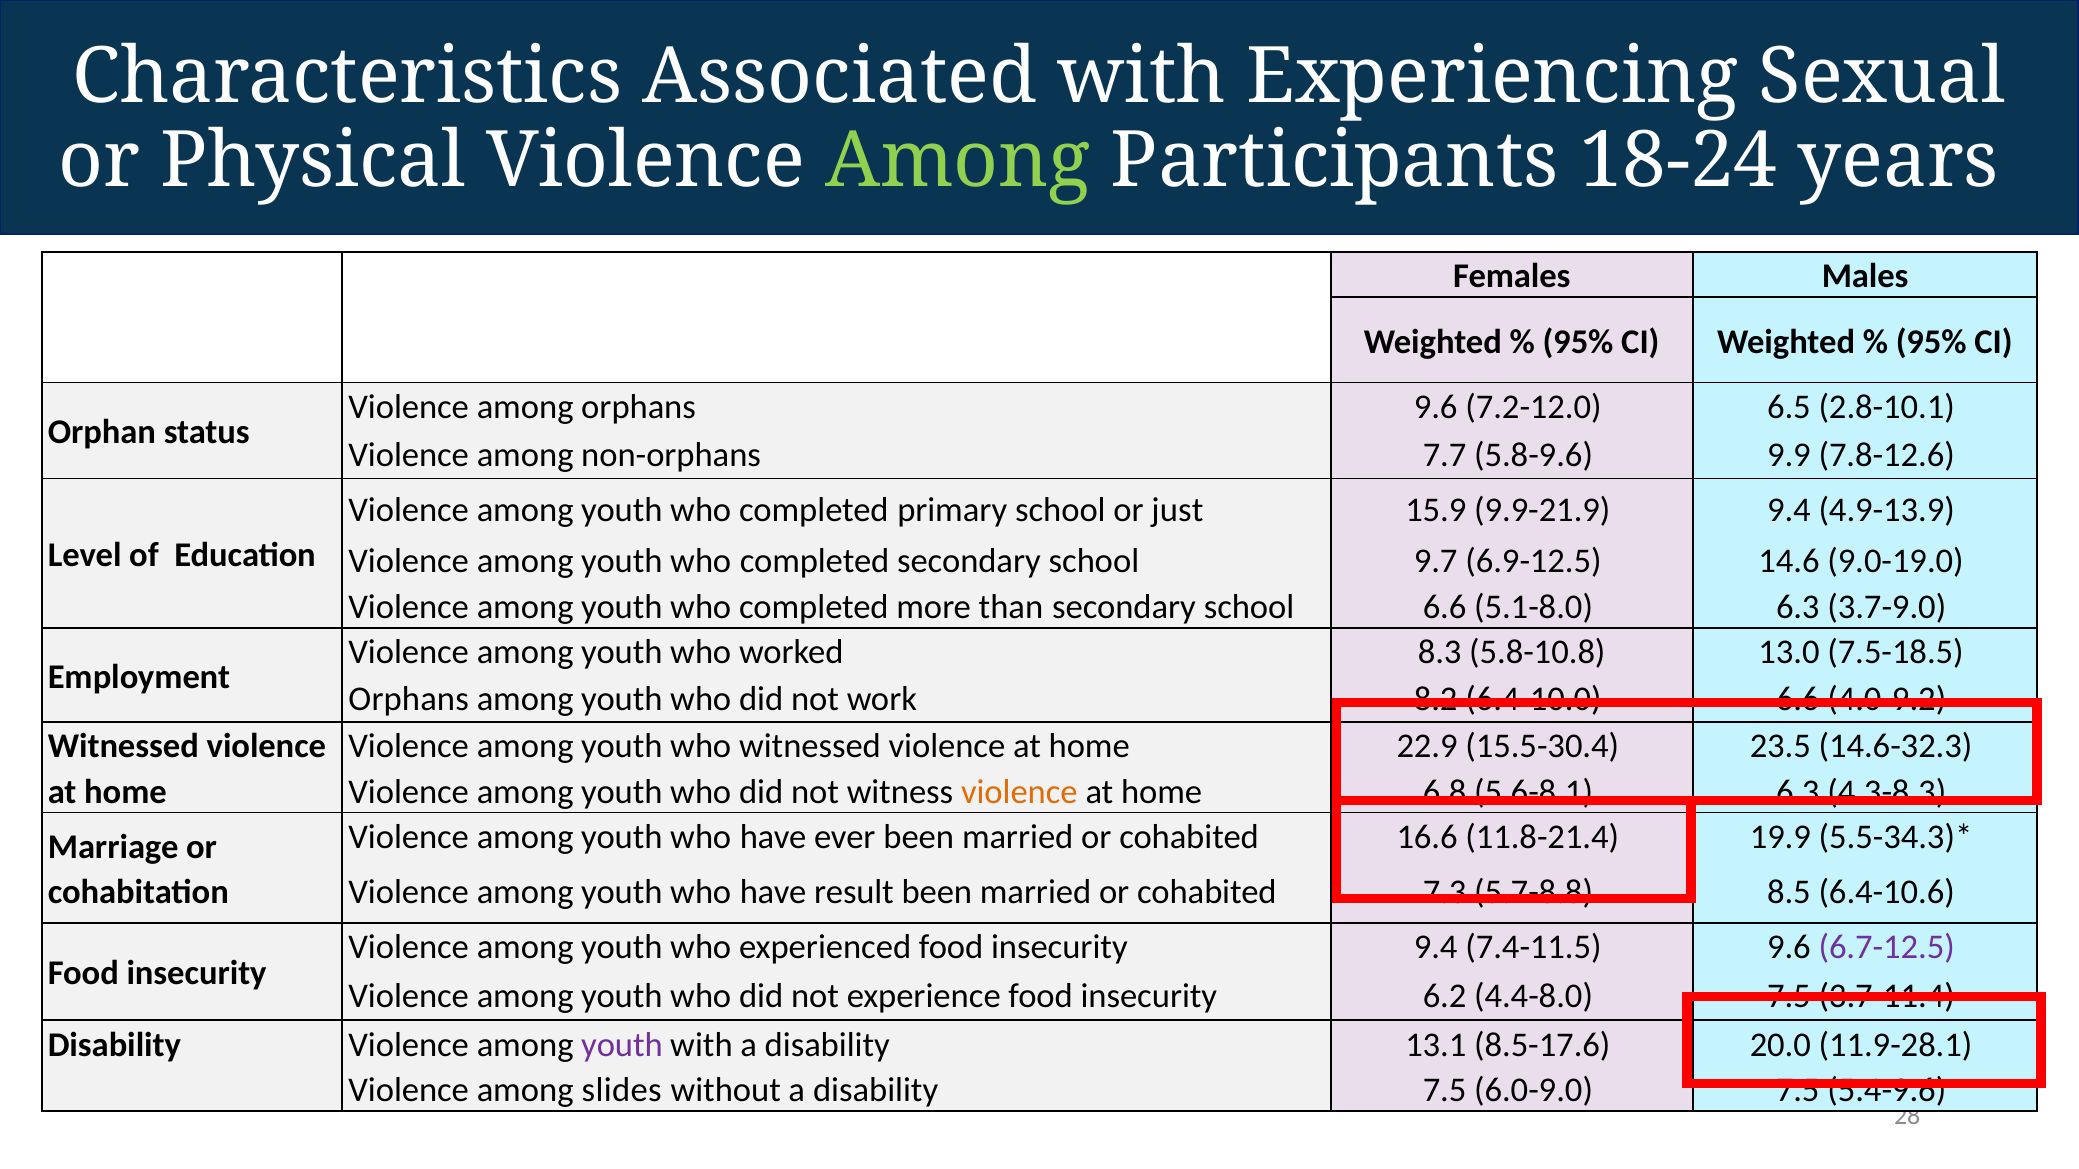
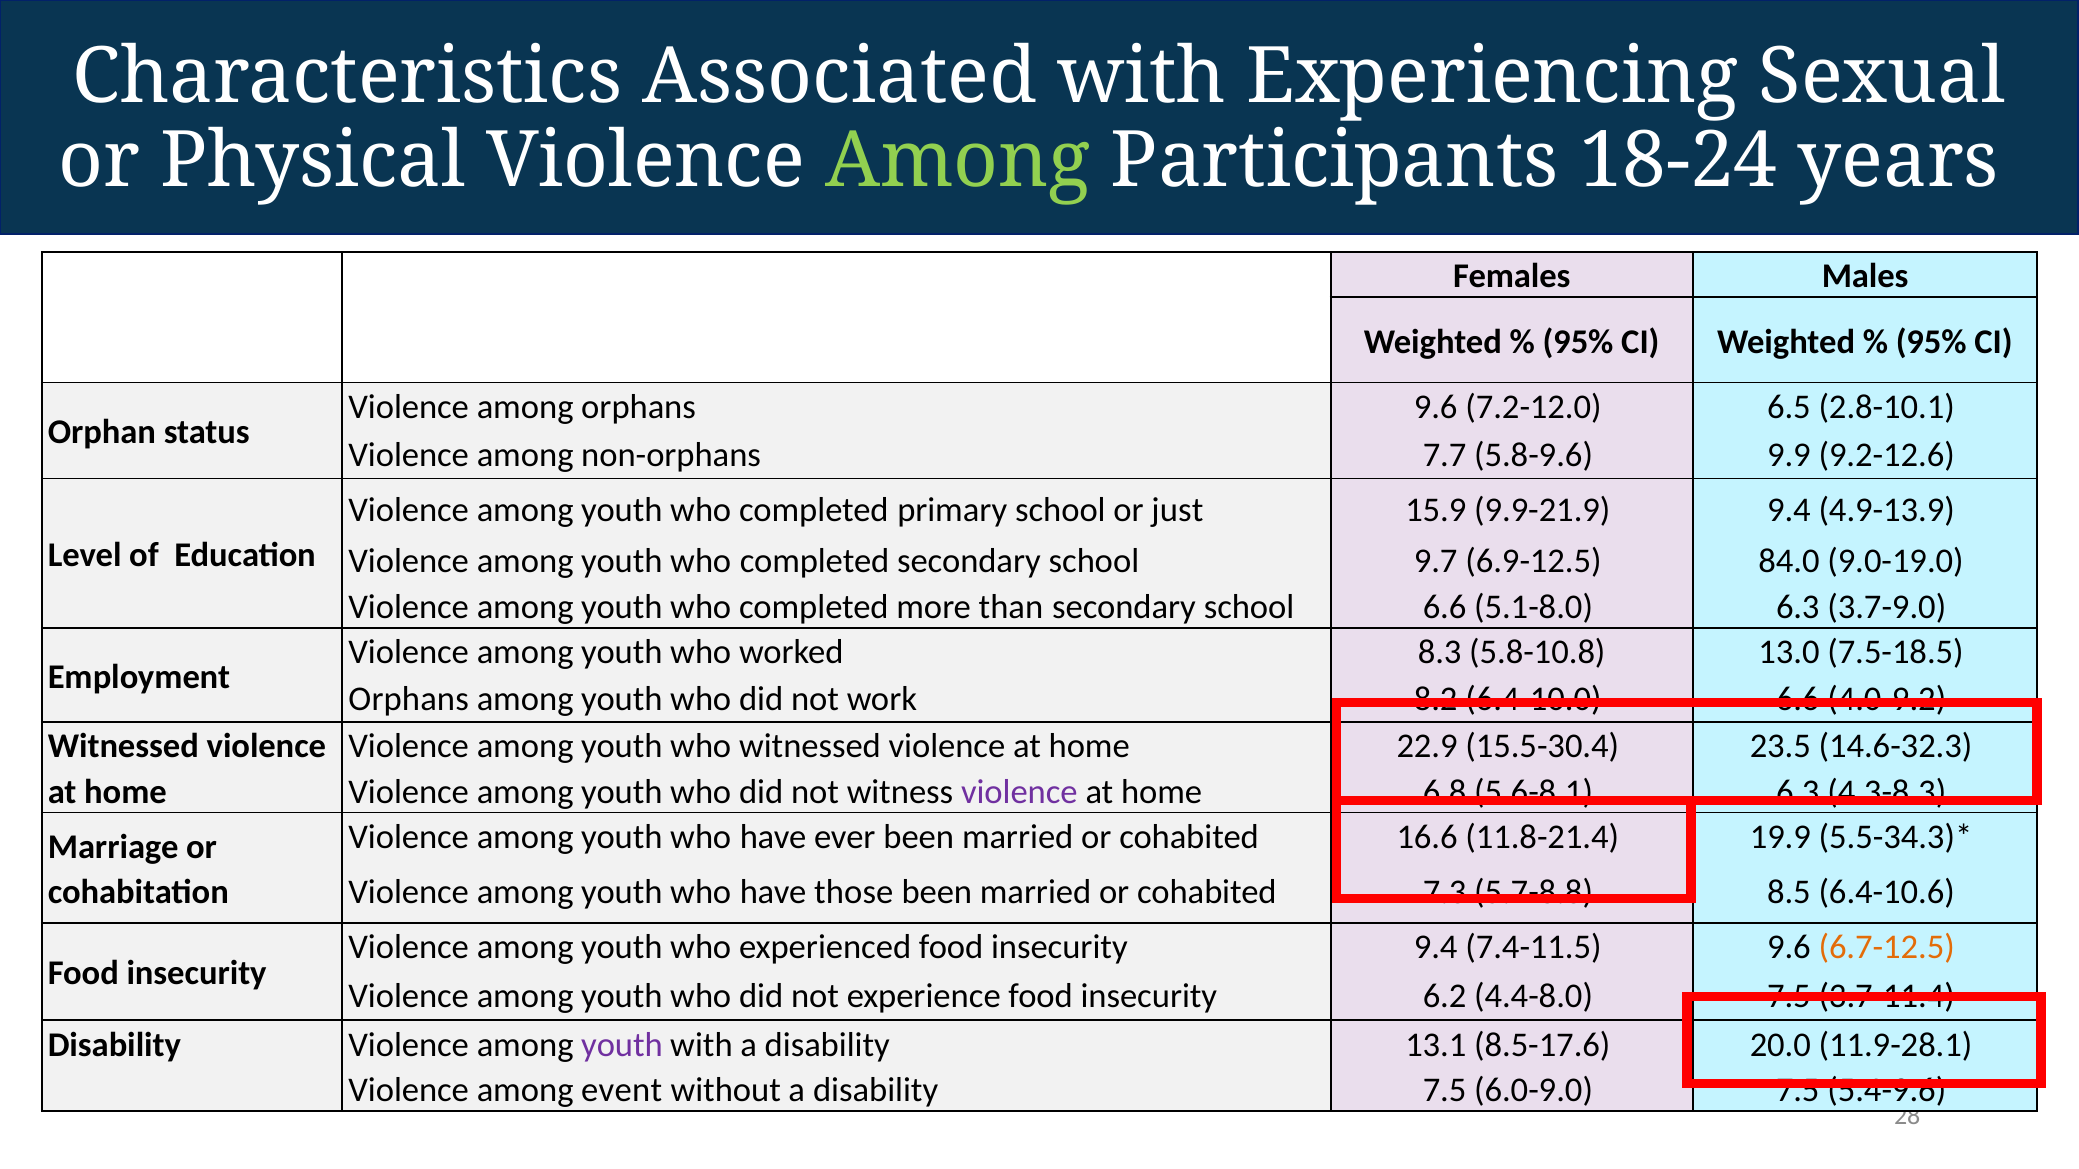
7.8-12.6: 7.8-12.6 -> 9.2-12.6
14.6: 14.6 -> 84.0
violence at (1019, 792) colour: orange -> purple
result: result -> those
6.7-12.5 colour: purple -> orange
slides: slides -> event
